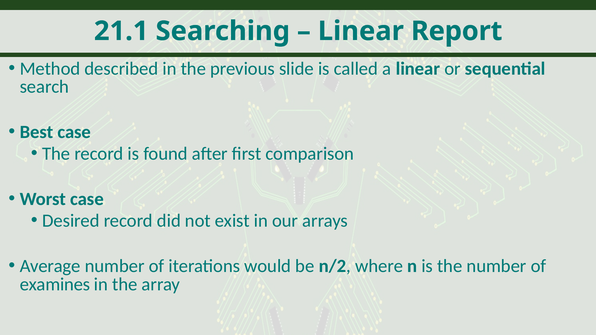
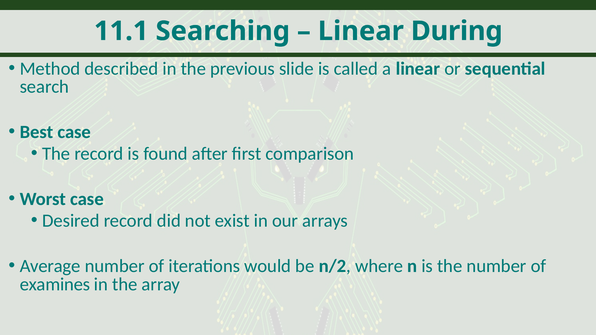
21.1: 21.1 -> 11.1
Report: Report -> During
